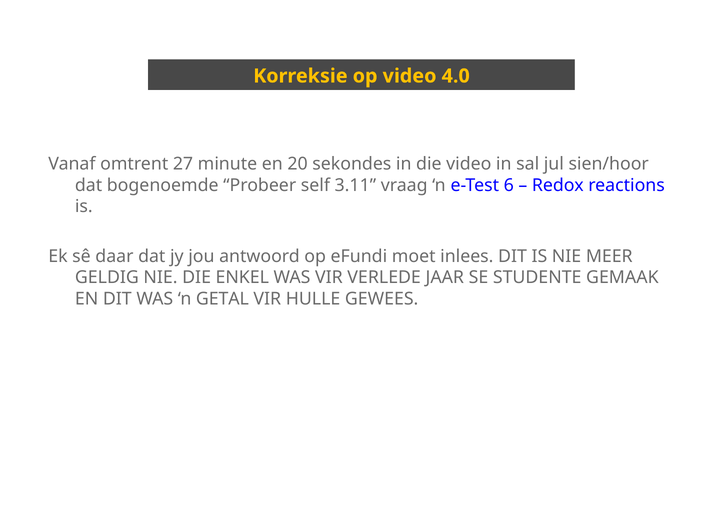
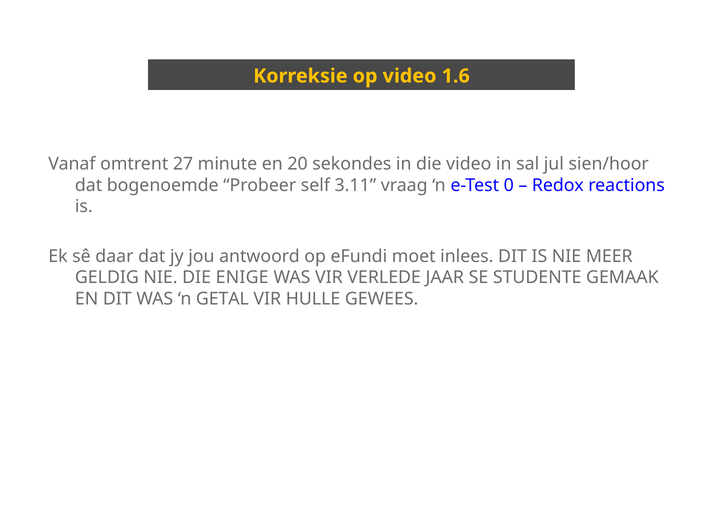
4.0: 4.0 -> 1.6
6: 6 -> 0
ENKEL: ENKEL -> ENIGE
